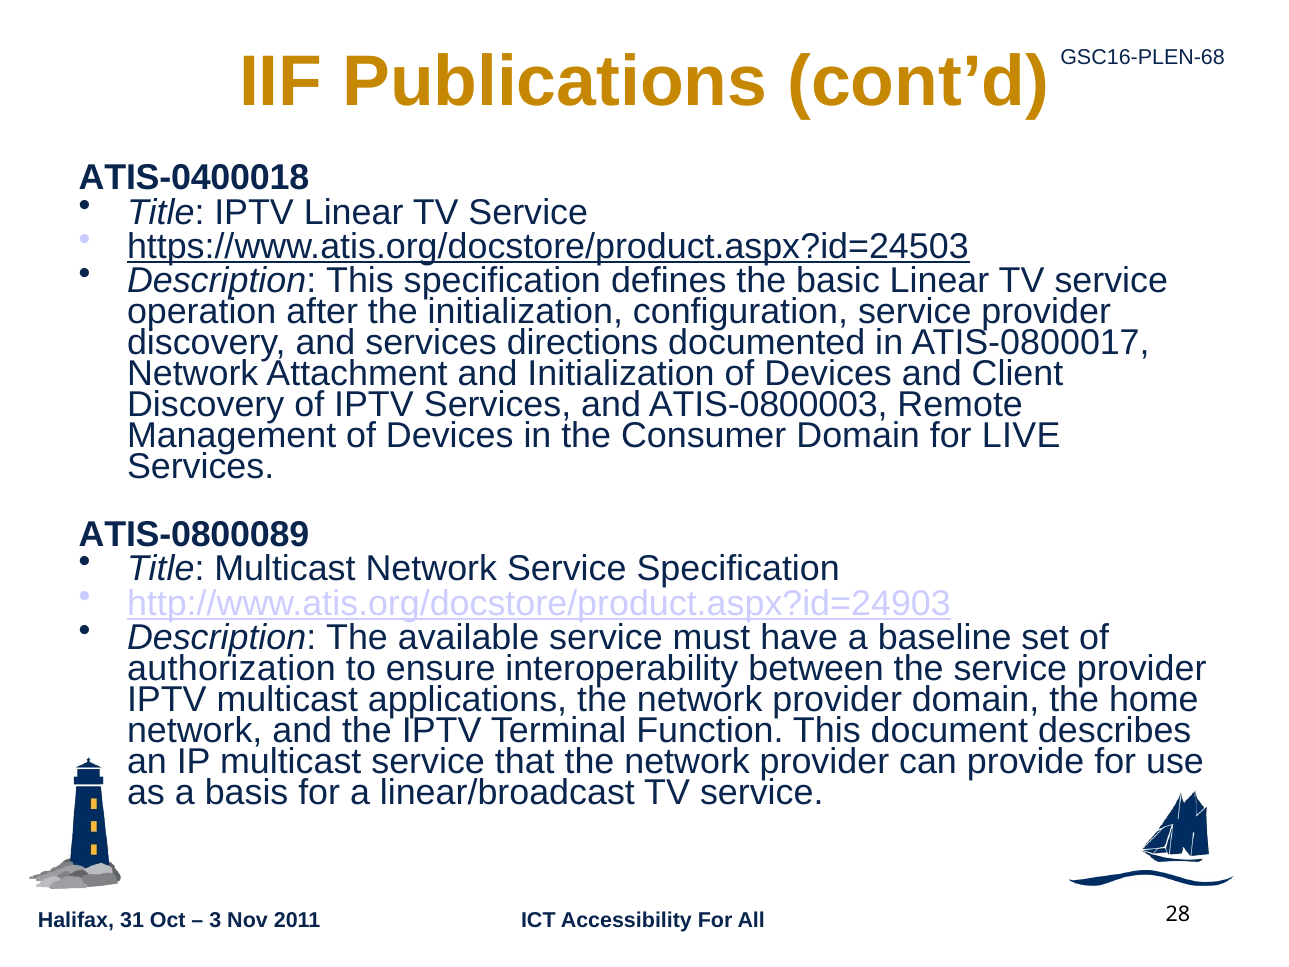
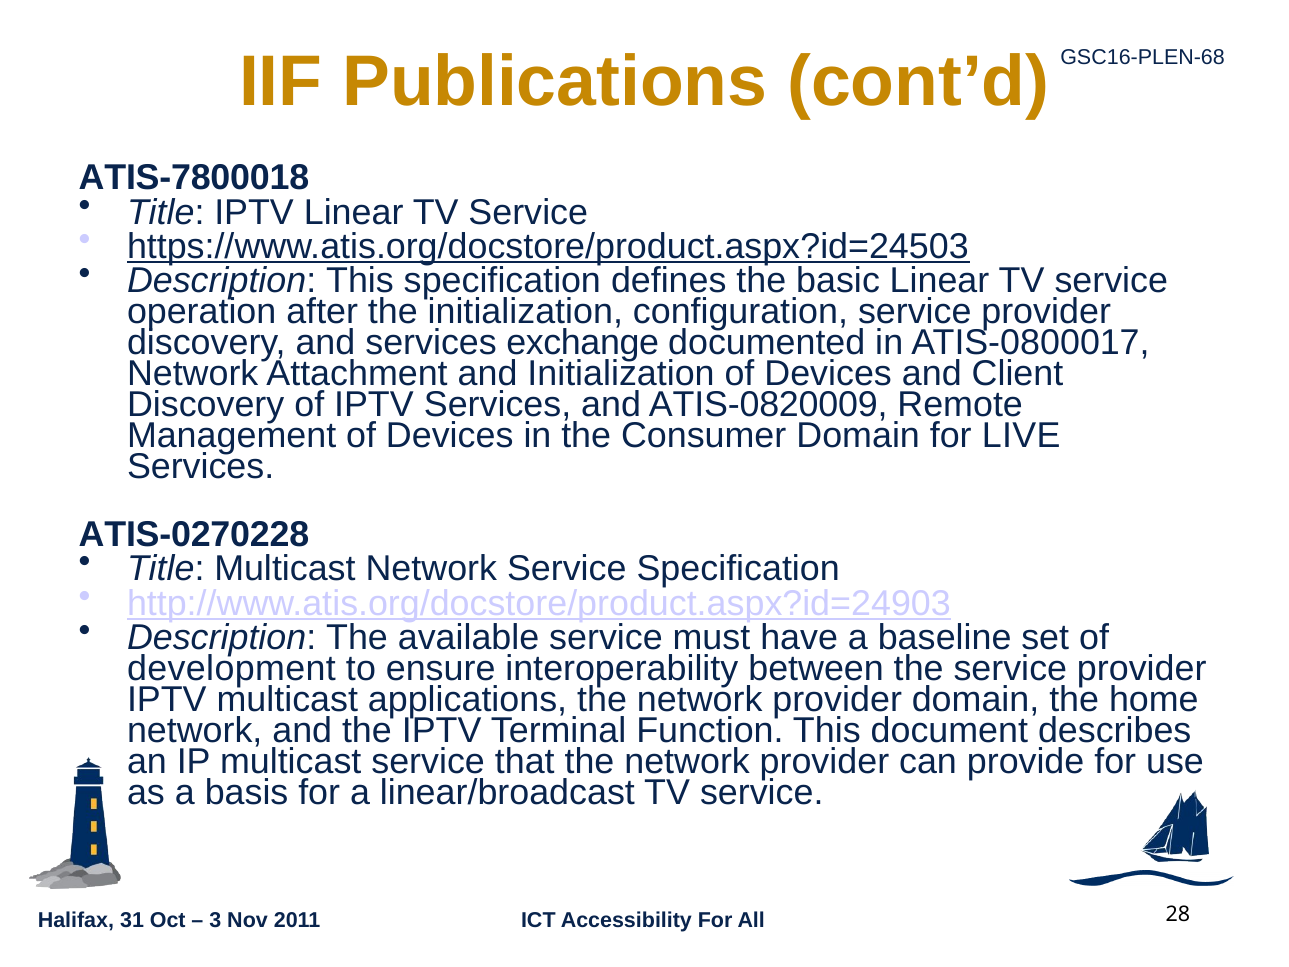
ATIS-0400018: ATIS-0400018 -> ATIS-7800018
directions: directions -> exchange
ATIS-0800003: ATIS-0800003 -> ATIS-0820009
ATIS-0800089: ATIS-0800089 -> ATIS-0270228
authorization: authorization -> development
